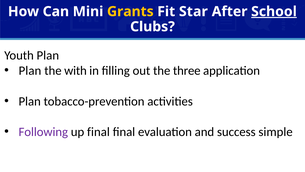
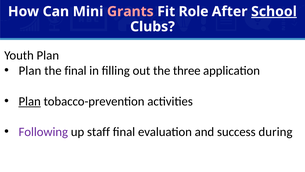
Grants colour: yellow -> pink
Star: Star -> Role
the with: with -> final
Plan at (30, 101) underline: none -> present
up final: final -> staff
simple: simple -> during
